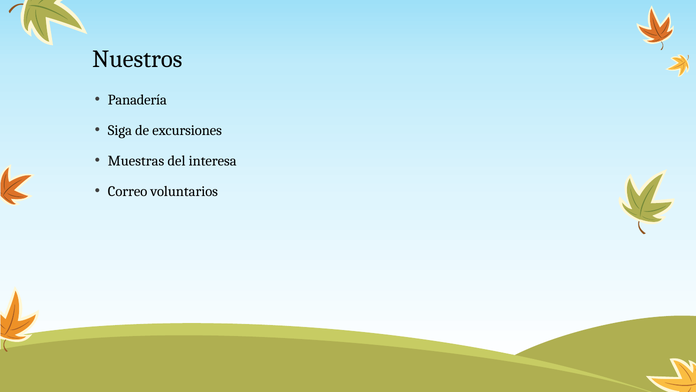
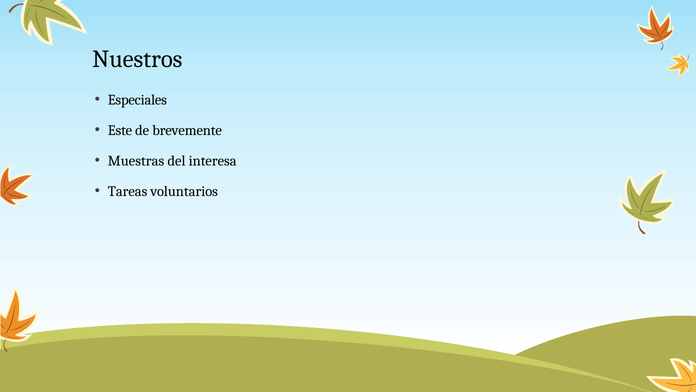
Panadería: Panadería -> Especiales
Siga: Siga -> Este
excursiones: excursiones -> brevemente
Correo: Correo -> Tareas
